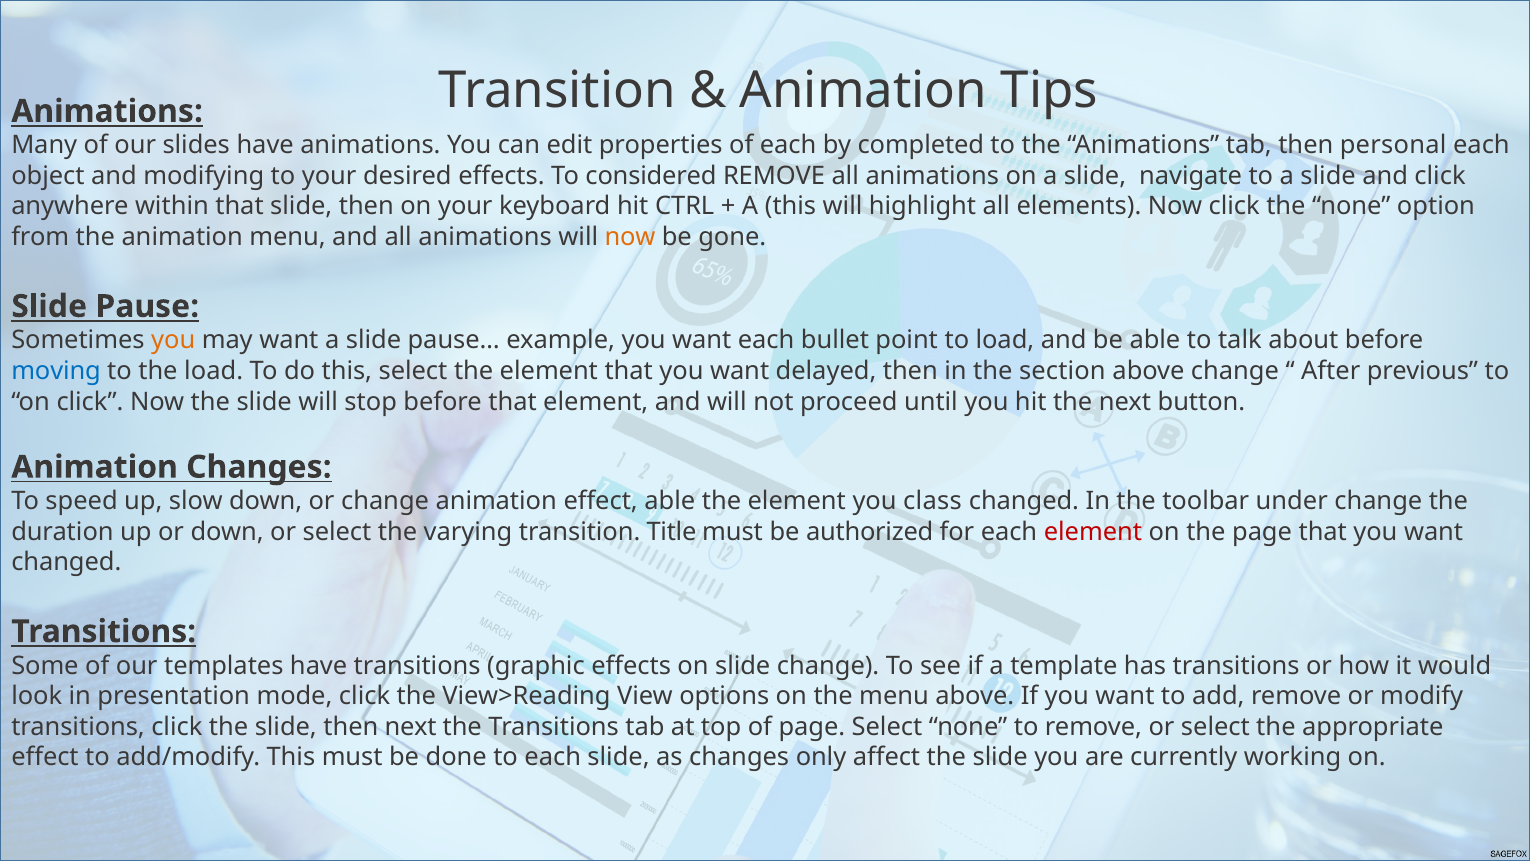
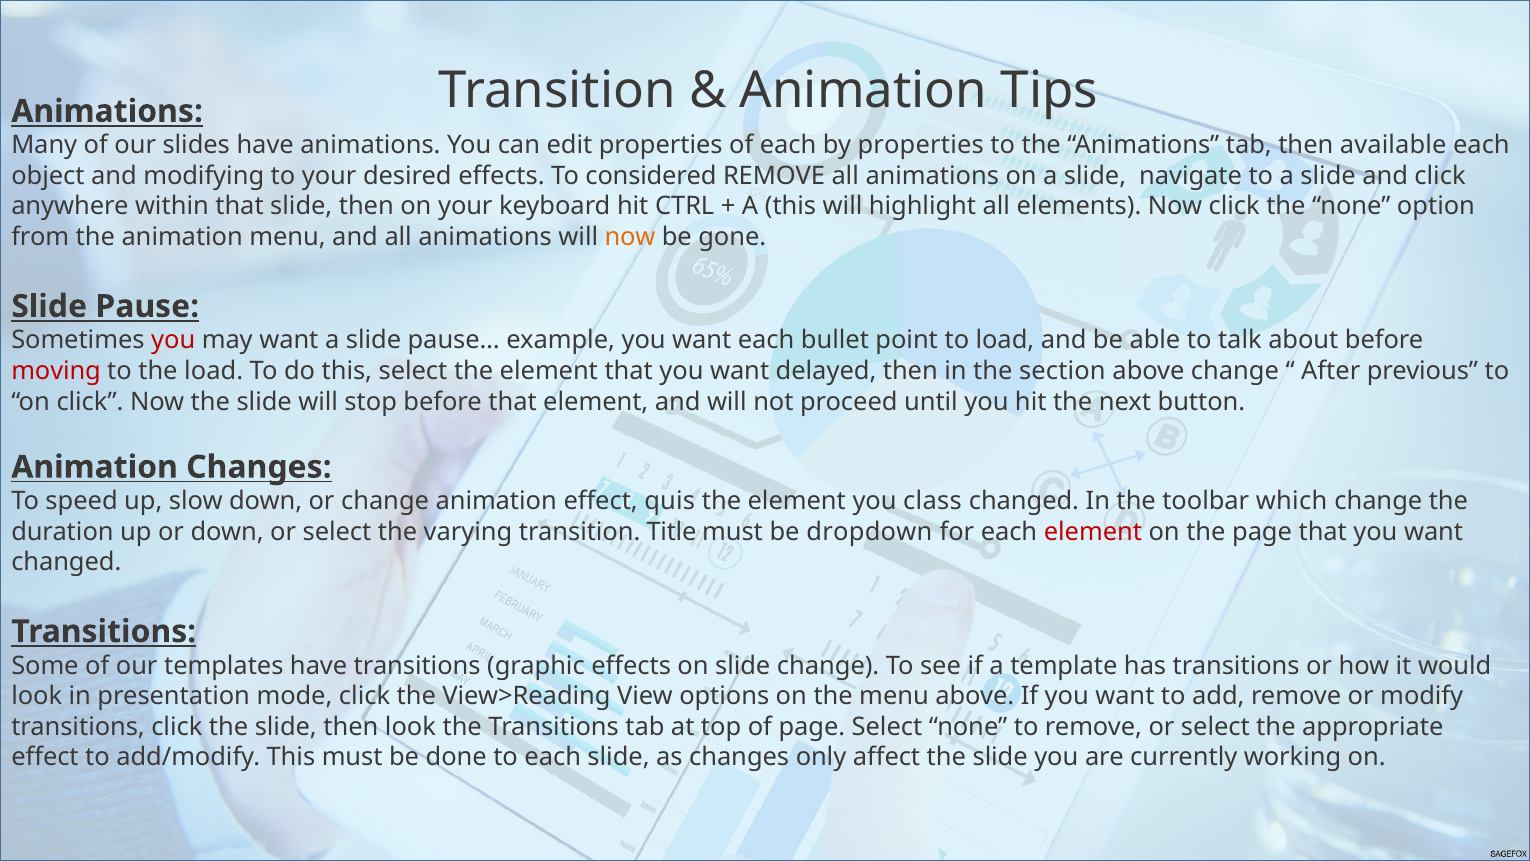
by completed: completed -> properties
personal: personal -> available
you at (173, 340) colour: orange -> red
moving colour: blue -> red
effect able: able -> quis
under: under -> which
authorized: authorized -> dropdown
then next: next -> look
